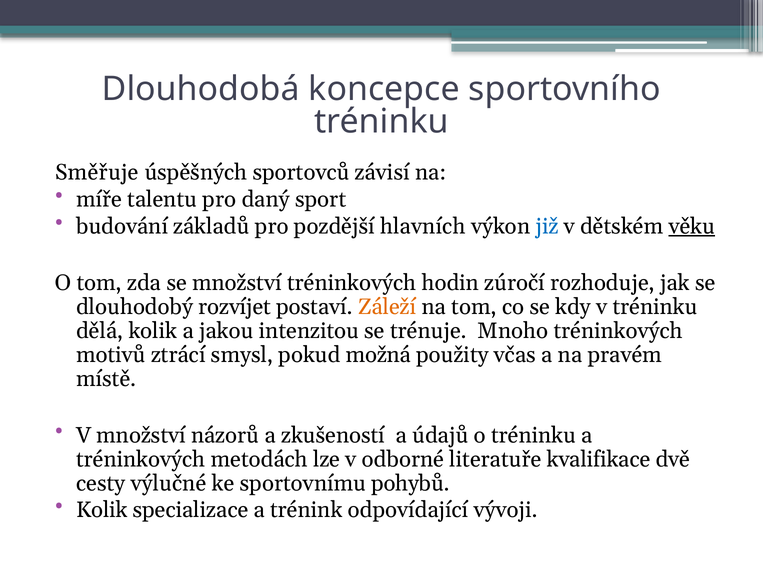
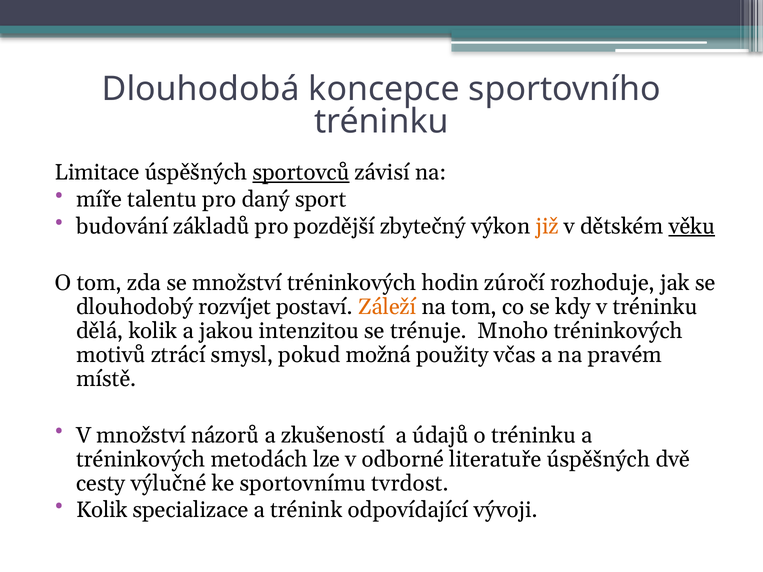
Směřuje: Směřuje -> Limitace
sportovců underline: none -> present
hlavních: hlavních -> zbytečný
již colour: blue -> orange
literatuře kvalifikace: kvalifikace -> úspěšných
pohybů: pohybů -> tvrdost
